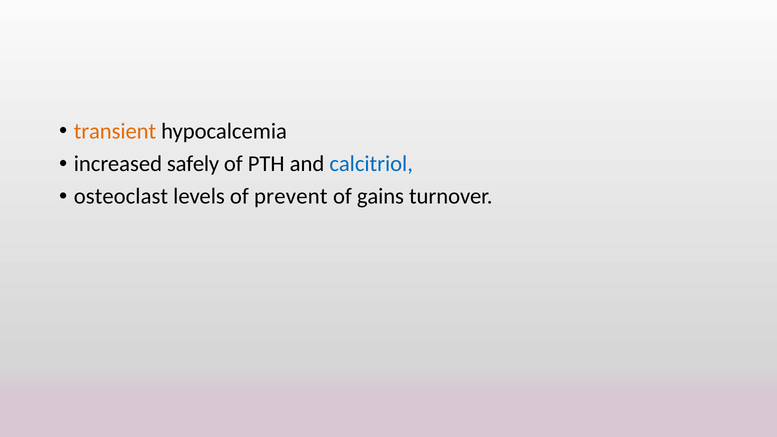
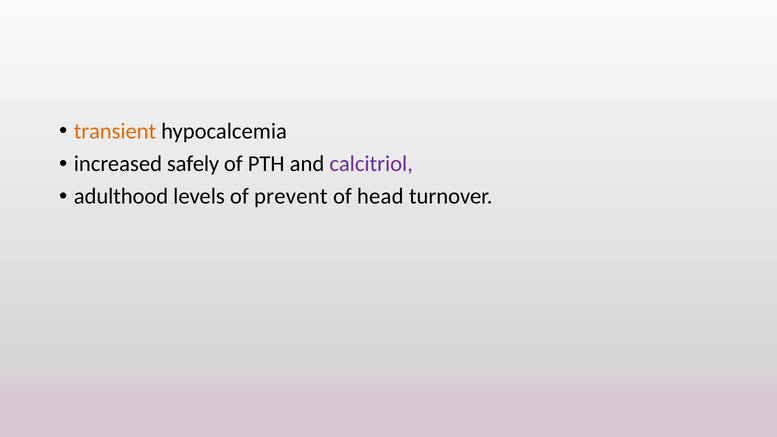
calcitriol colour: blue -> purple
osteoclast: osteoclast -> adulthood
gains: gains -> head
